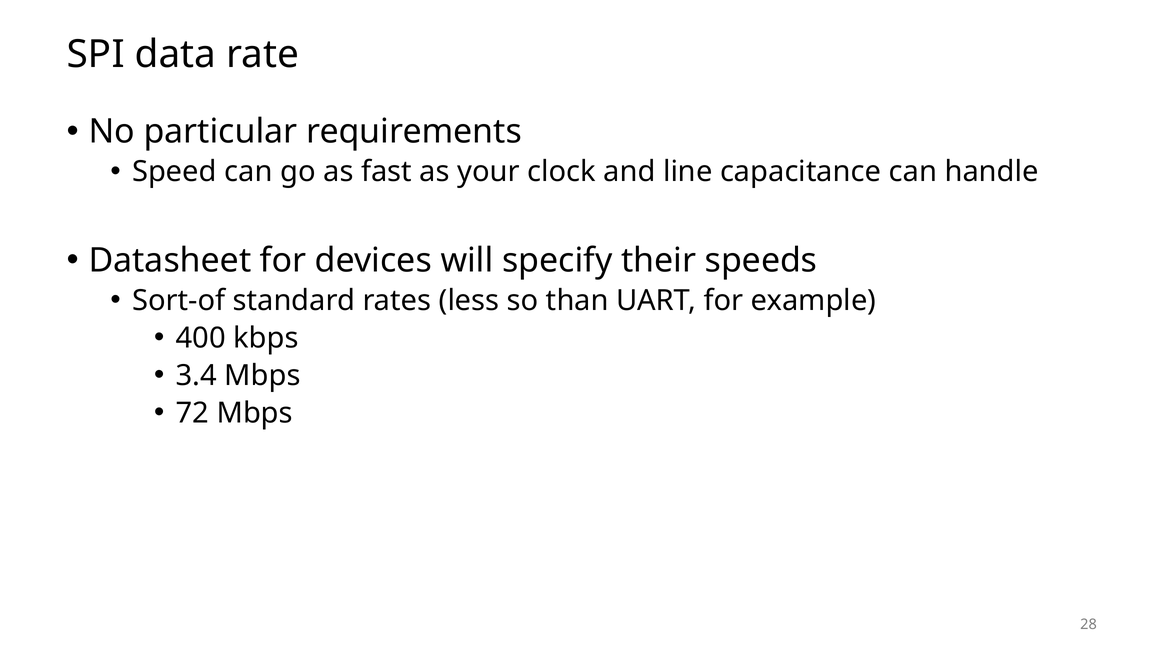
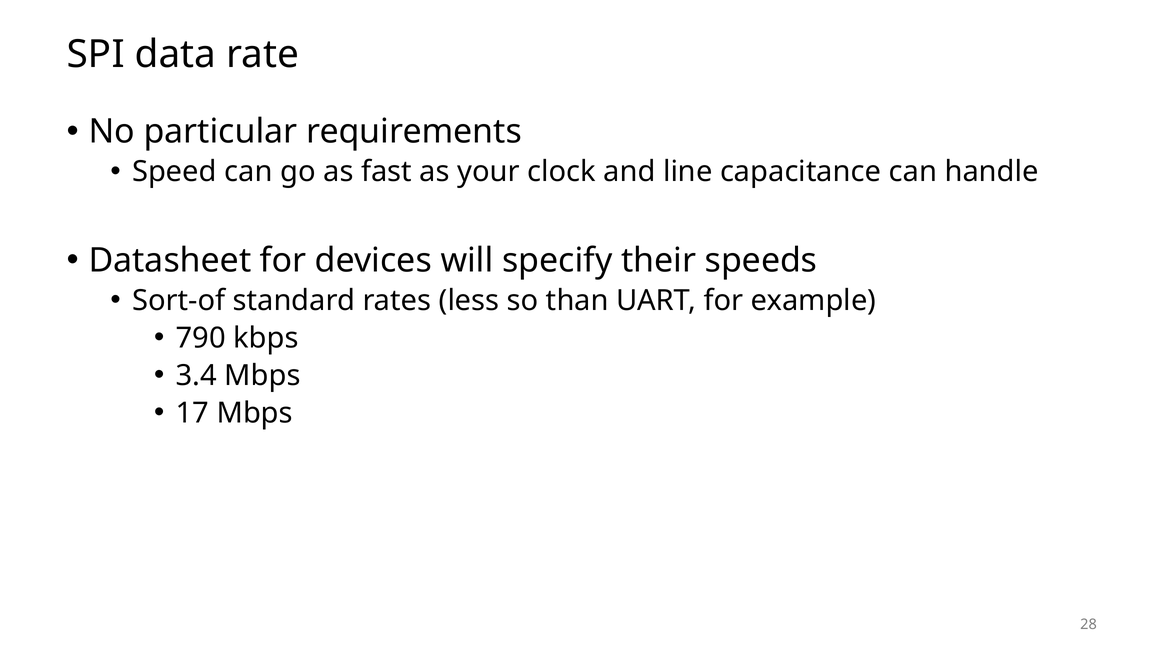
400: 400 -> 790
72: 72 -> 17
